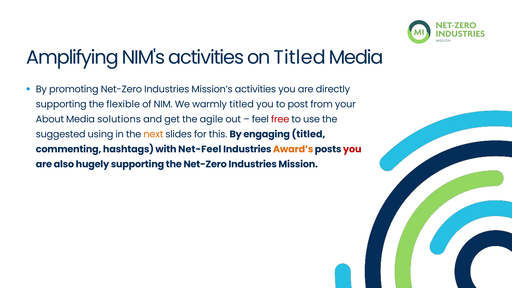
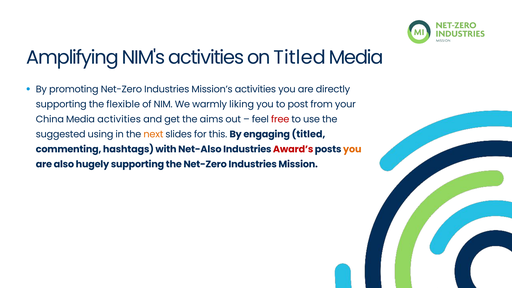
warmly titled: titled -> liking
About: About -> China
Media solutions: solutions -> activities
agile: agile -> aims
Net-Feel: Net-Feel -> Net-Also
Award’s colour: orange -> red
you at (352, 149) colour: red -> orange
